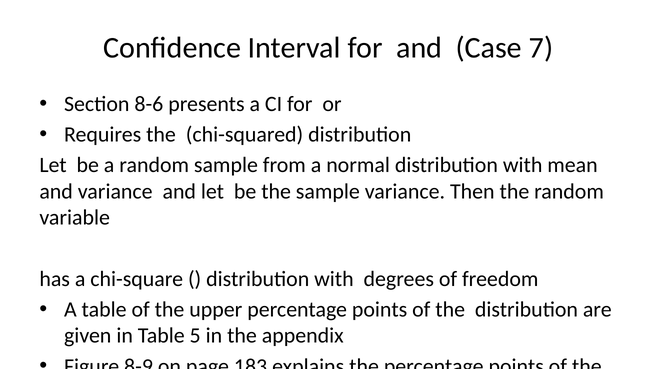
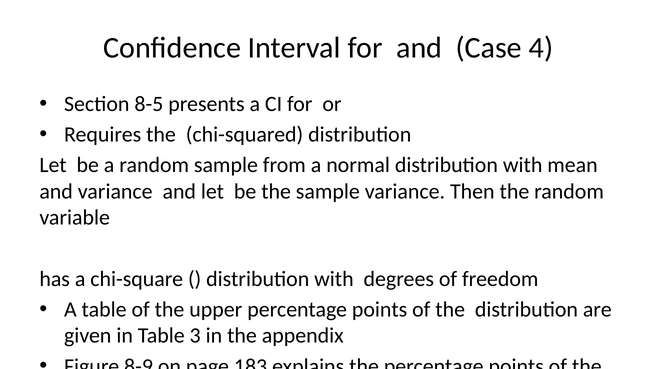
7: 7 -> 4
8-6: 8-6 -> 8-5
5: 5 -> 3
